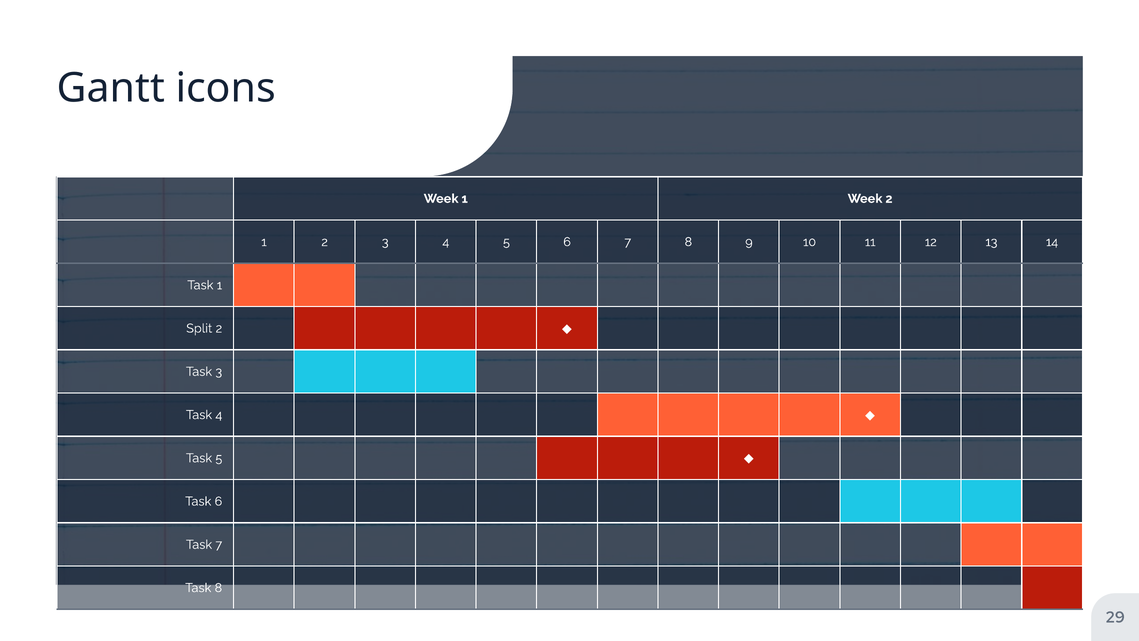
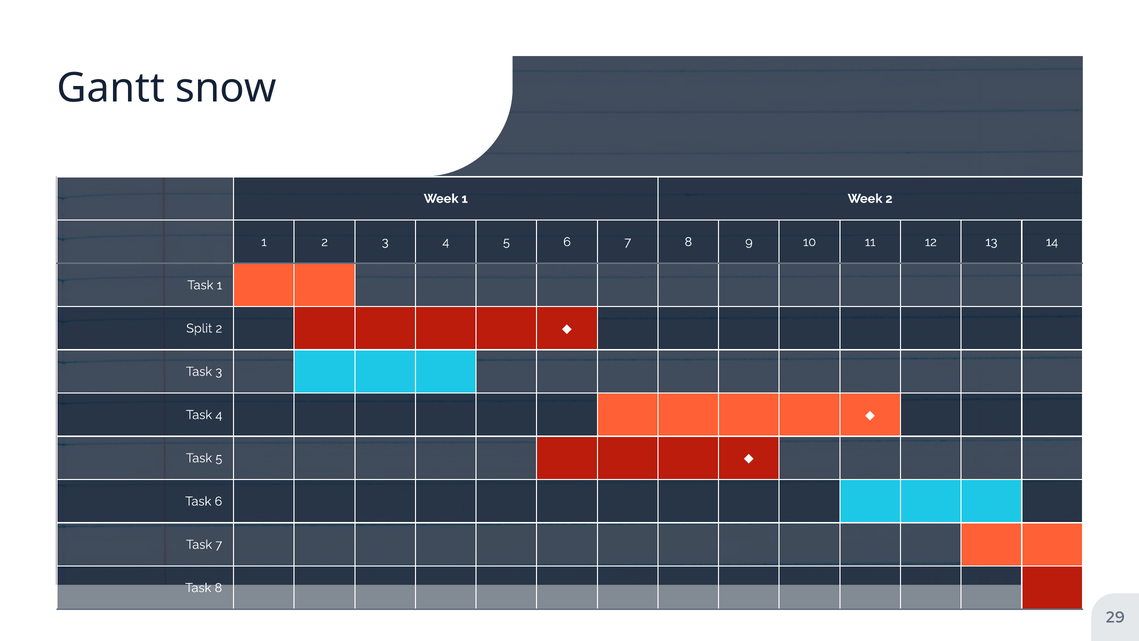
icons: icons -> snow
